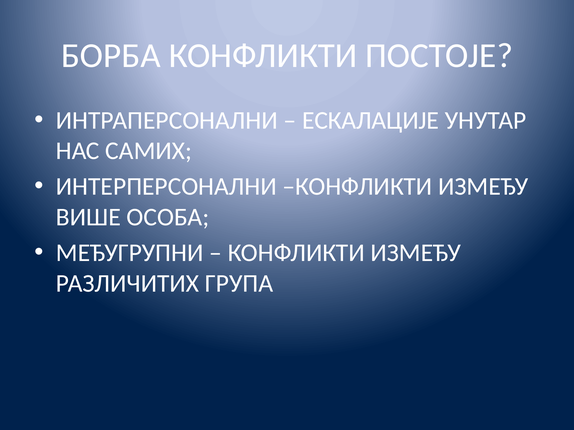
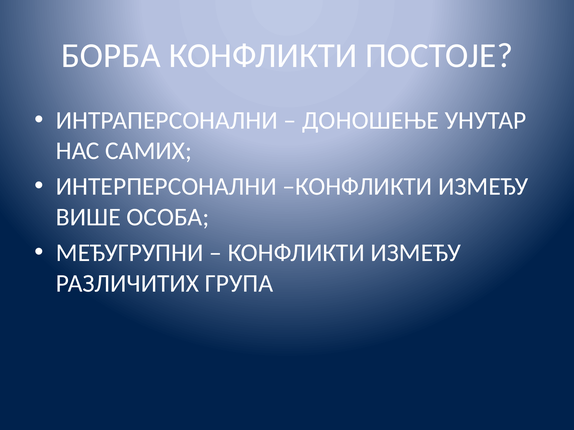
ЕСКАЛАЦИЈЕ: ЕСКАЛАЦИЈЕ -> ДОНОШЕЊЕ
